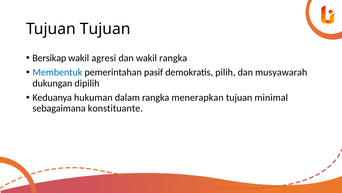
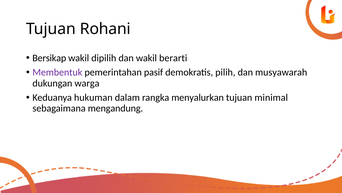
Tujuan Tujuan: Tujuan -> Rohani
agresi: agresi -> dipilih
wakil rangka: rangka -> berarti
Membentuk colour: blue -> purple
dipilih: dipilih -> warga
menerapkan: menerapkan -> menyalurkan
konstituante: konstituante -> mengandung
